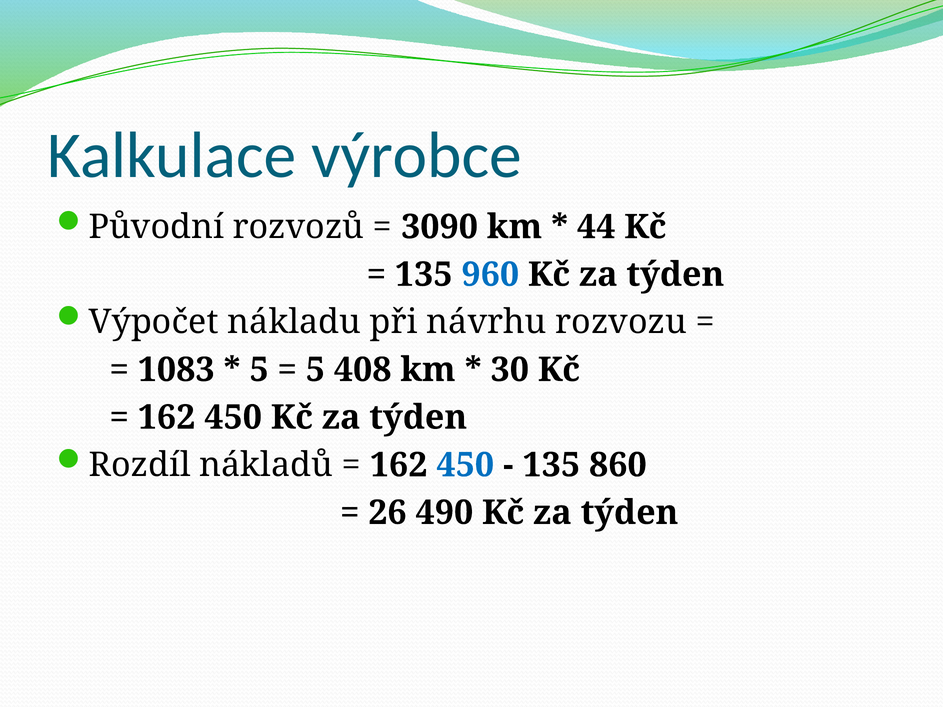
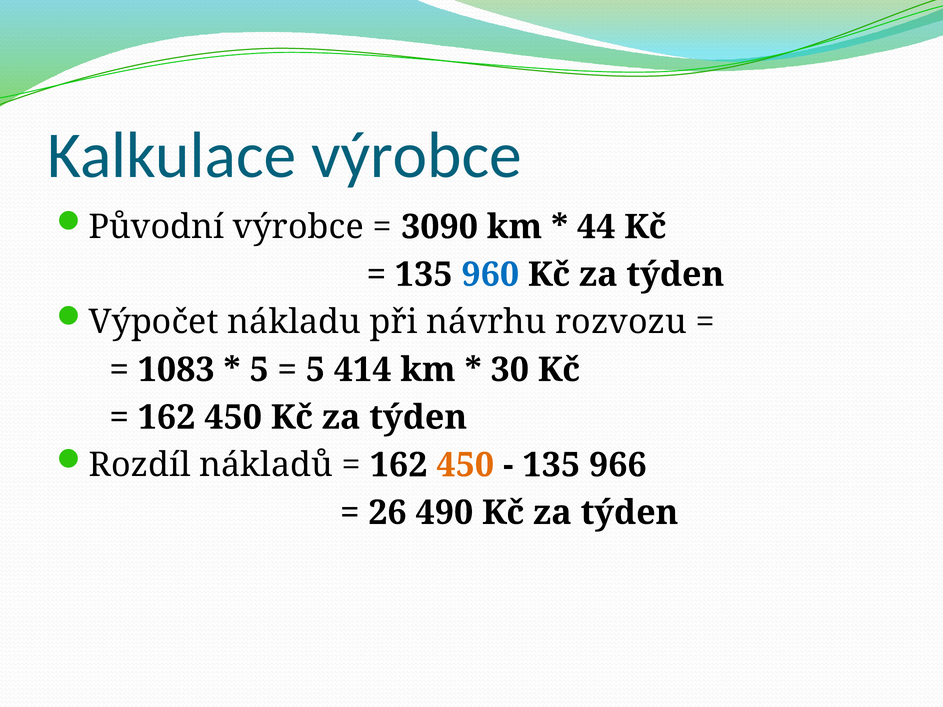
Původní rozvozů: rozvozů -> výrobce
408: 408 -> 414
450 at (465, 465) colour: blue -> orange
860: 860 -> 966
